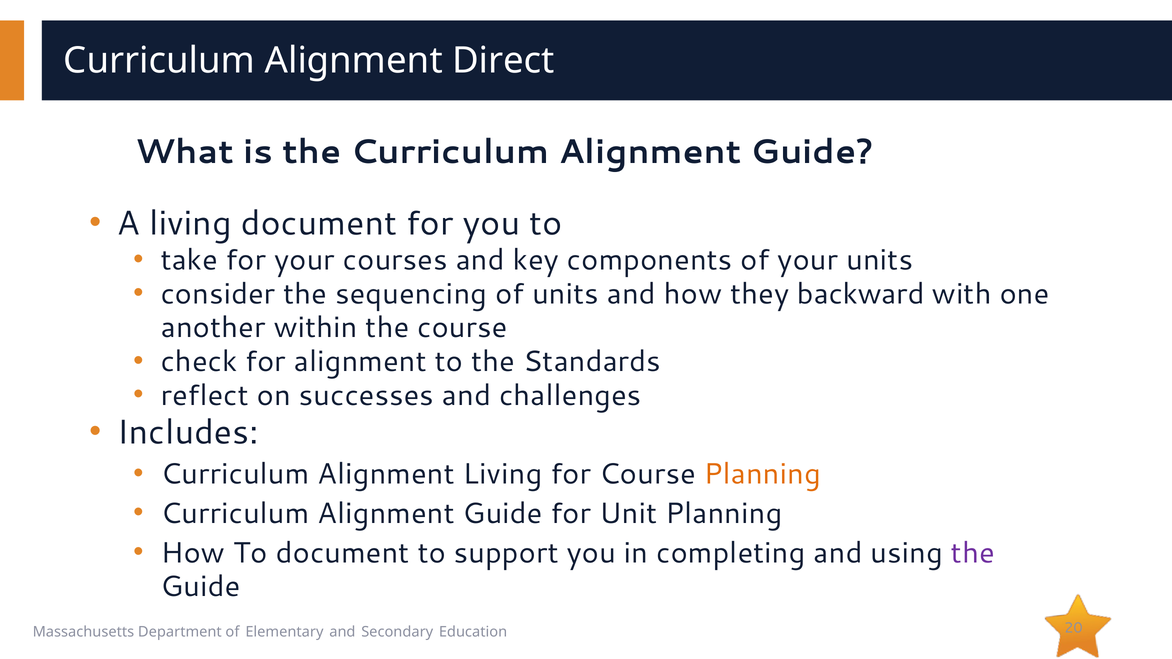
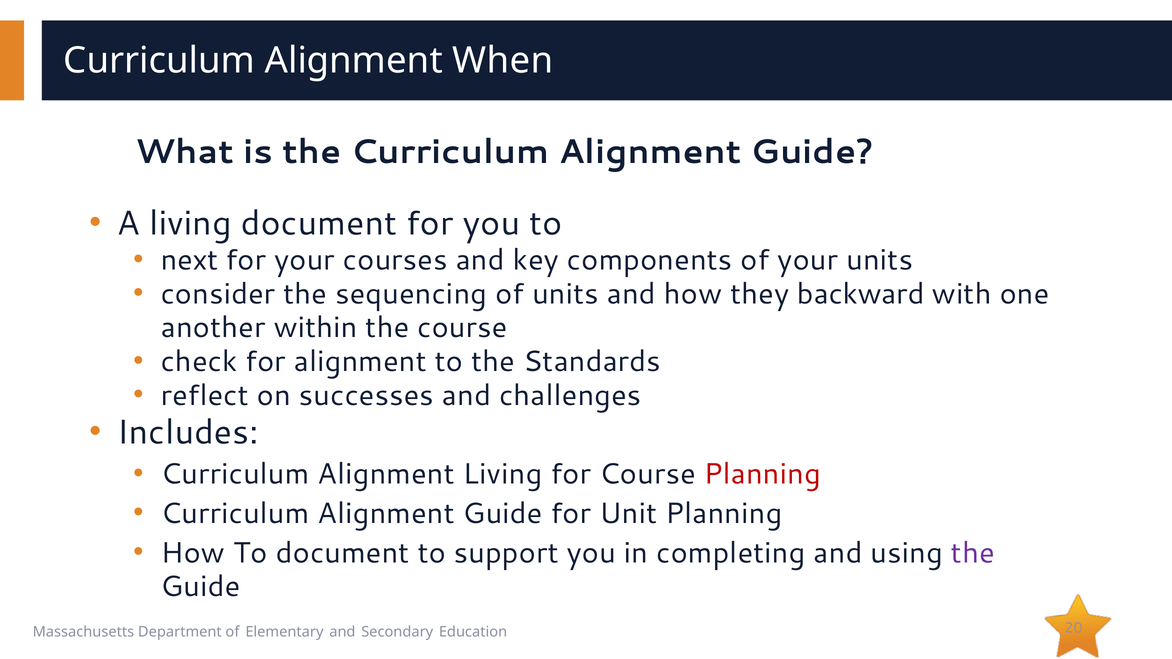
Direct: Direct -> When
take: take -> next
Planning at (762, 474) colour: orange -> red
